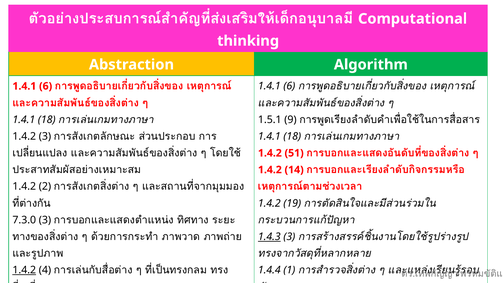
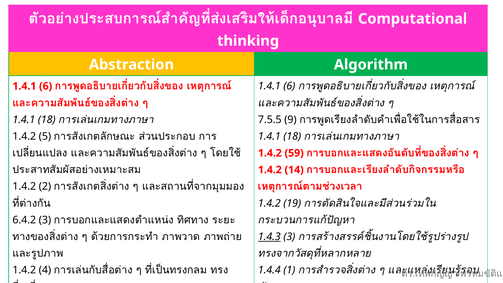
1.5.1: 1.5.1 -> 7.5.5
3 at (45, 136): 3 -> 5
51: 51 -> 59
7.3.0: 7.3.0 -> 6.4.2
1.4.2 at (24, 270) underline: present -> none
